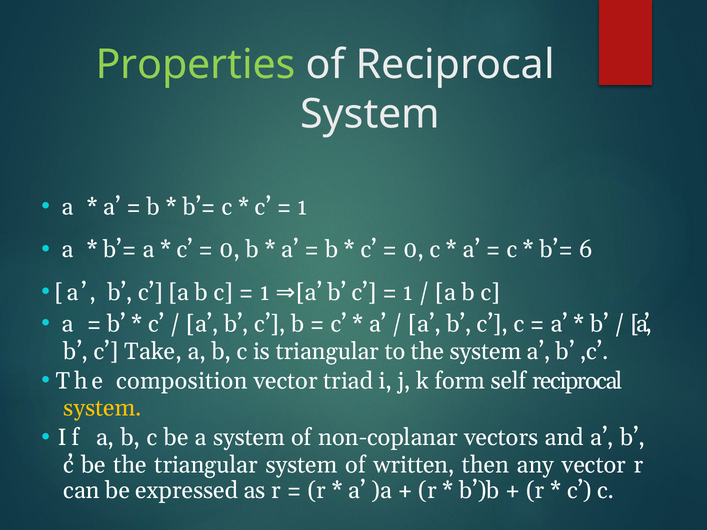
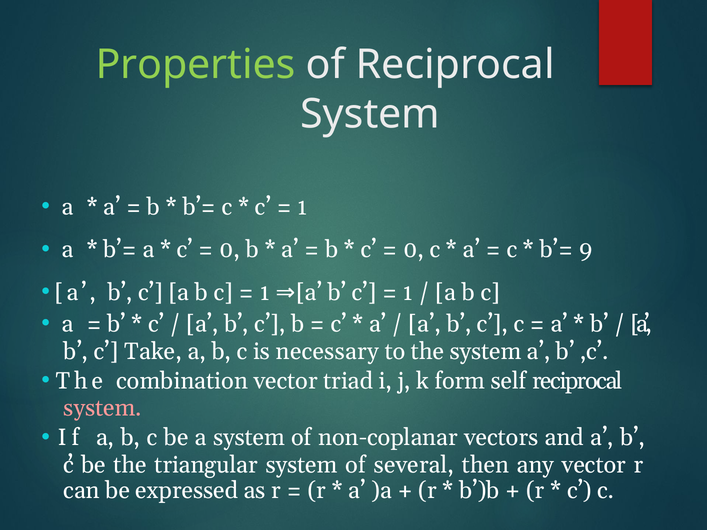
6: 6 -> 9
is triangular: triangular -> necessary
composition: composition -> combination
system at (102, 408) colour: yellow -> pink
written: written -> several
